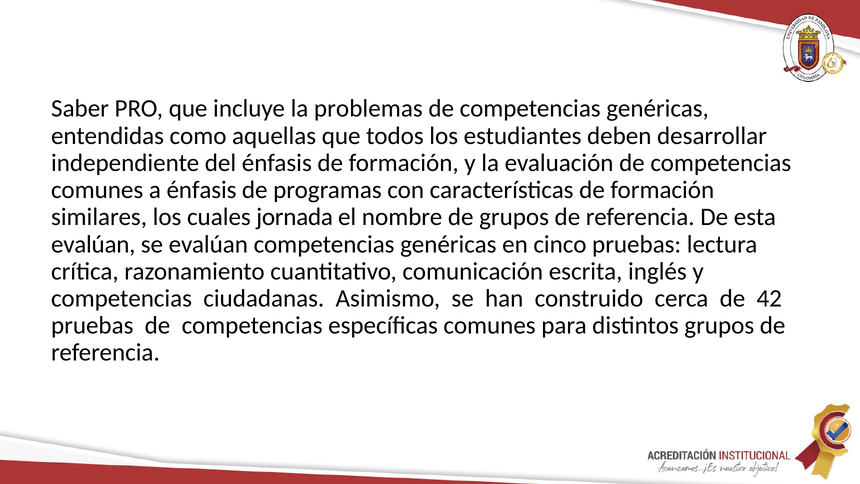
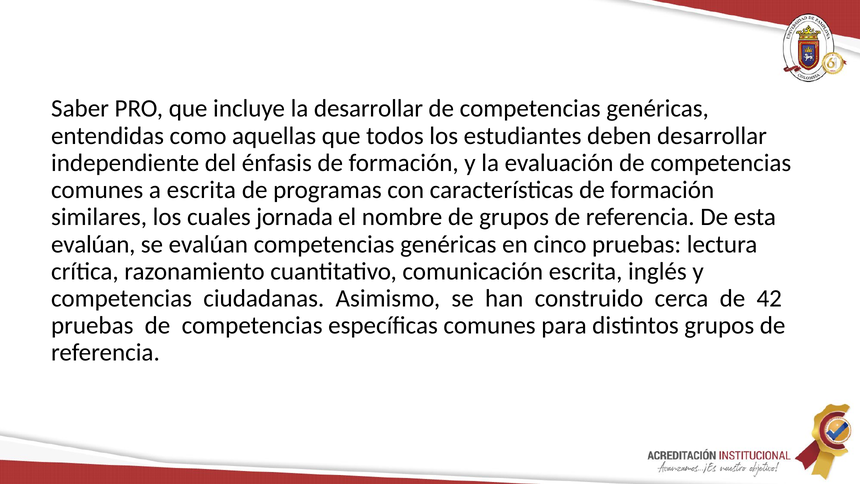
la problemas: problemas -> desarrollar
a énfasis: énfasis -> escrita
